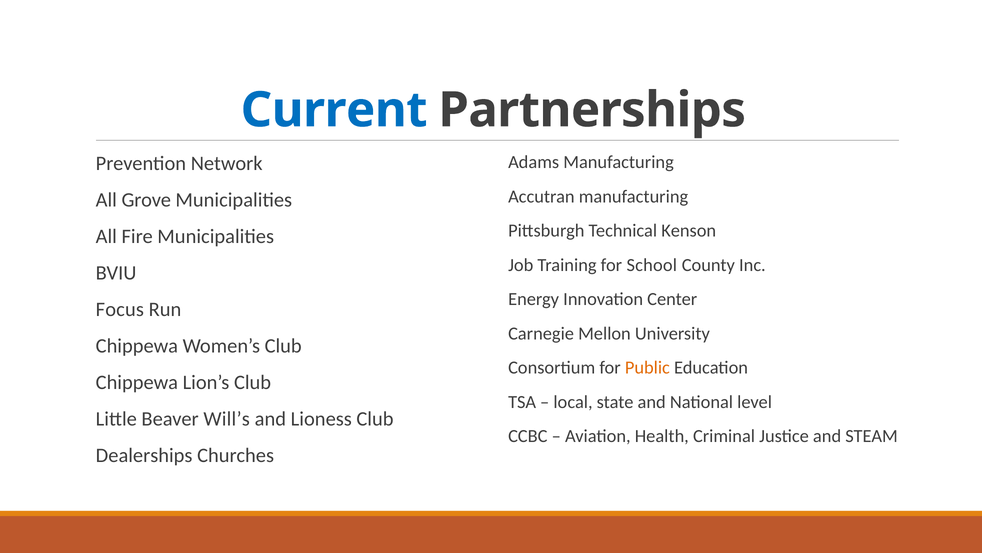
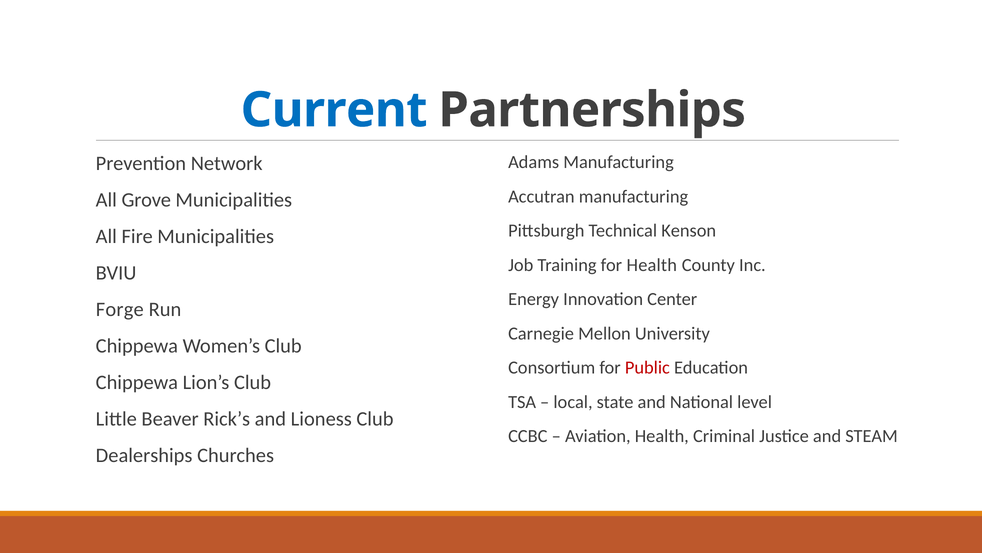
for School: School -> Health
Focus: Focus -> Forge
Public colour: orange -> red
Will’s: Will’s -> Rick’s
